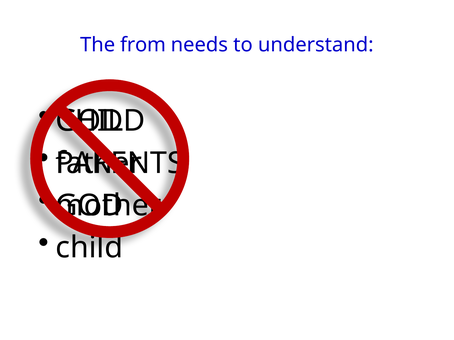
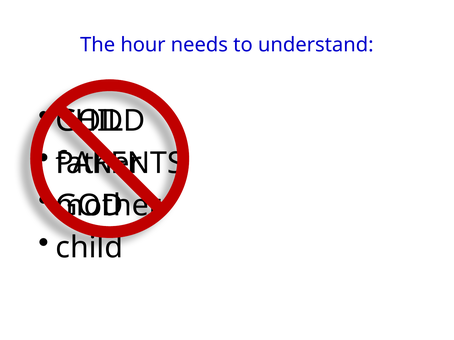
from: from -> hour
